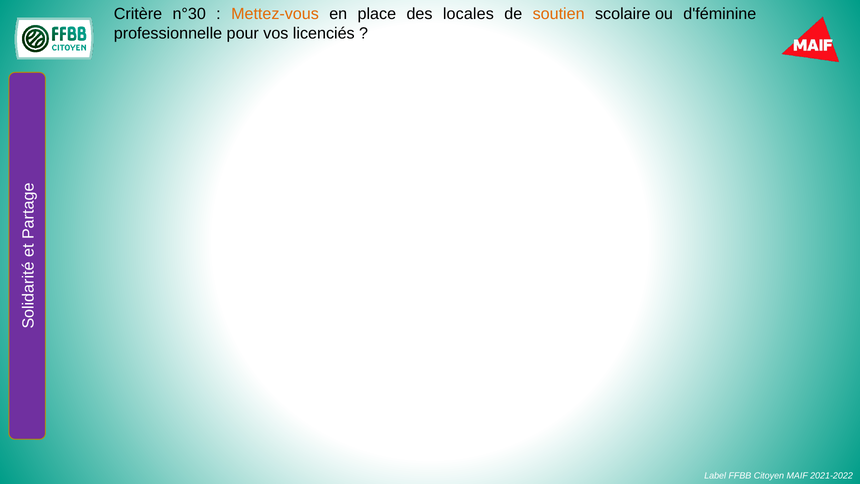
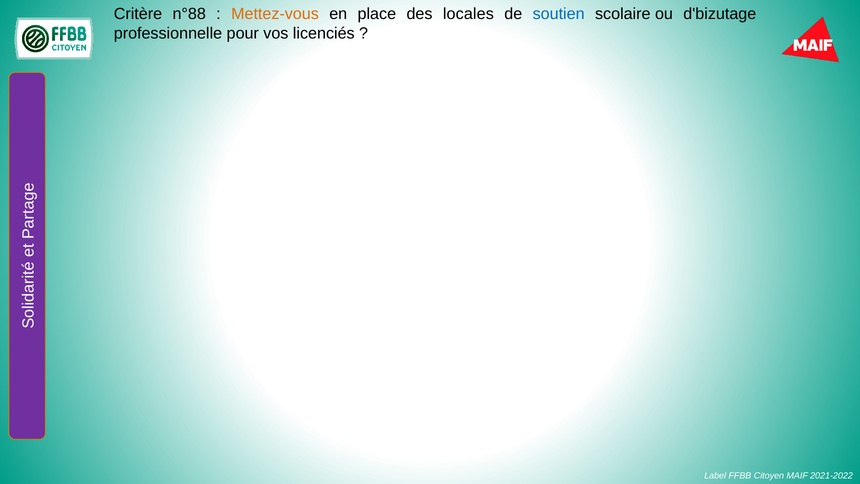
n°30: n°30 -> n°88
soutien colour: orange -> blue
d'féminine: d'féminine -> d'bizutage
